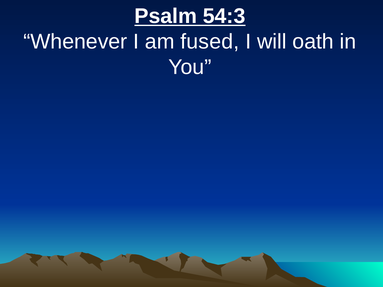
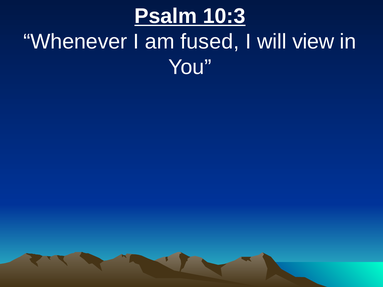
54:3: 54:3 -> 10:3
oath: oath -> view
